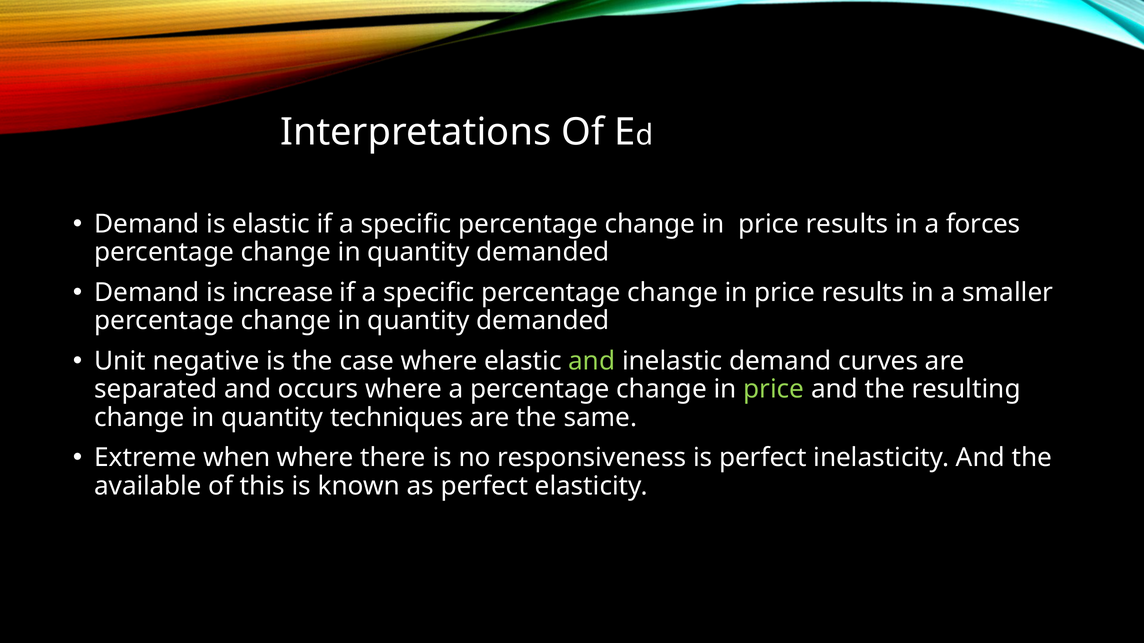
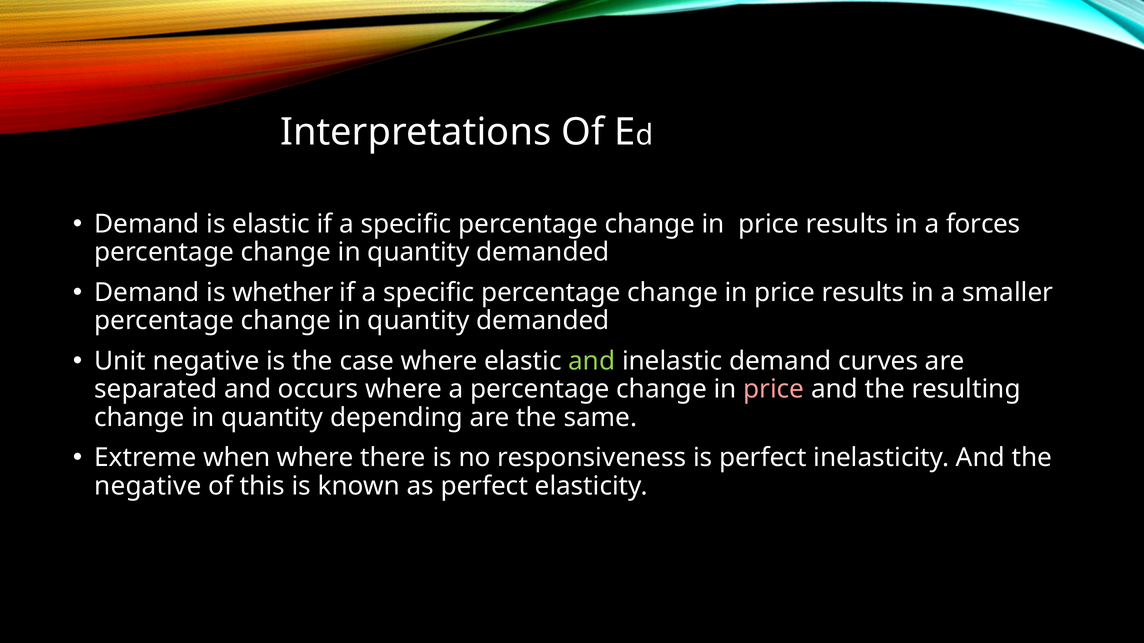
increase: increase -> whether
price at (774, 390) colour: light green -> pink
techniques: techniques -> depending
available at (148, 486): available -> negative
